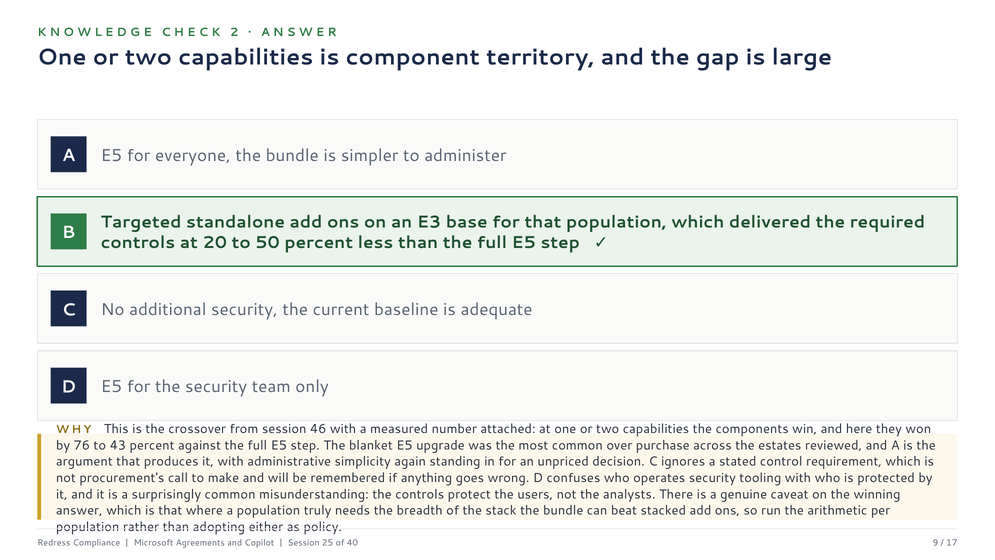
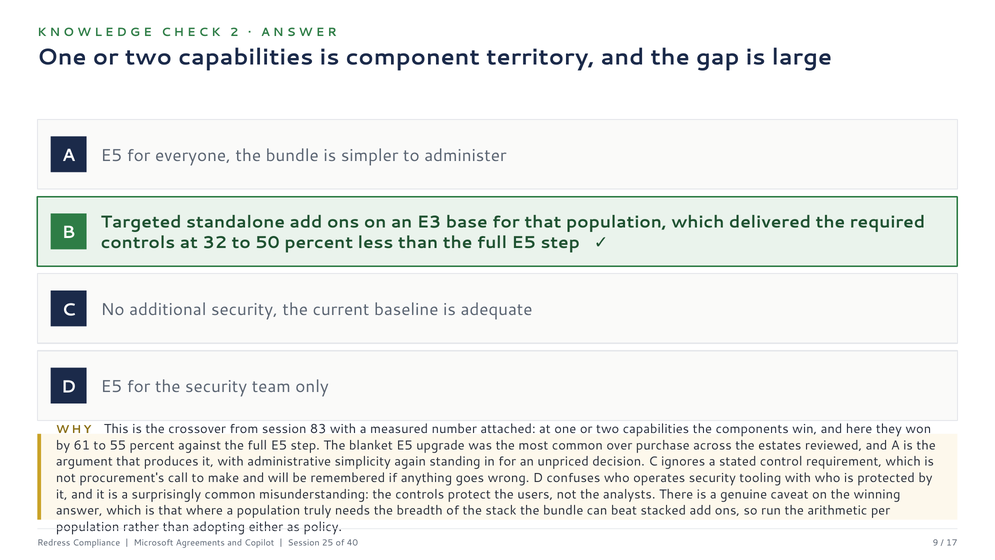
20: 20 -> 32
46: 46 -> 83
76: 76 -> 61
43: 43 -> 55
